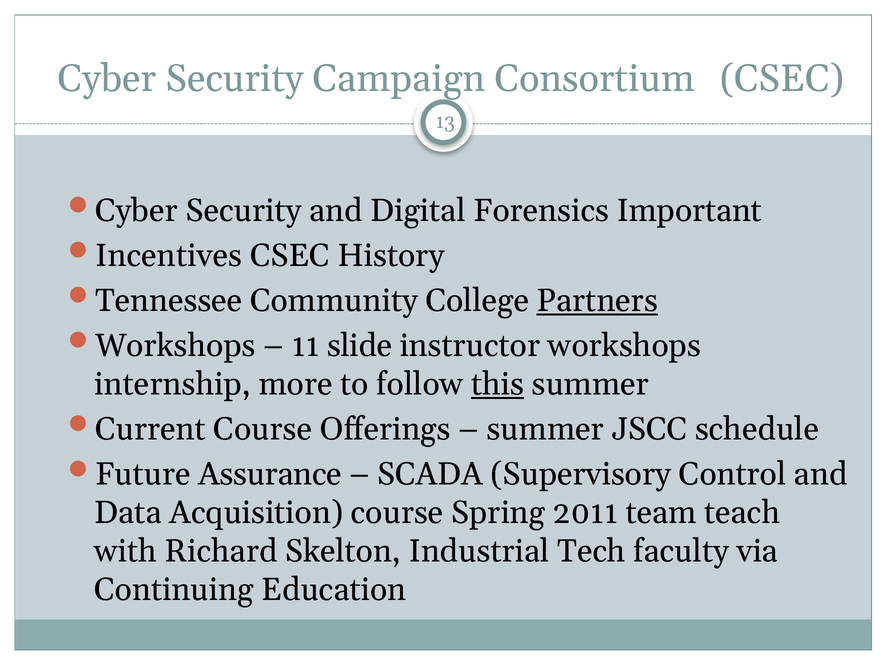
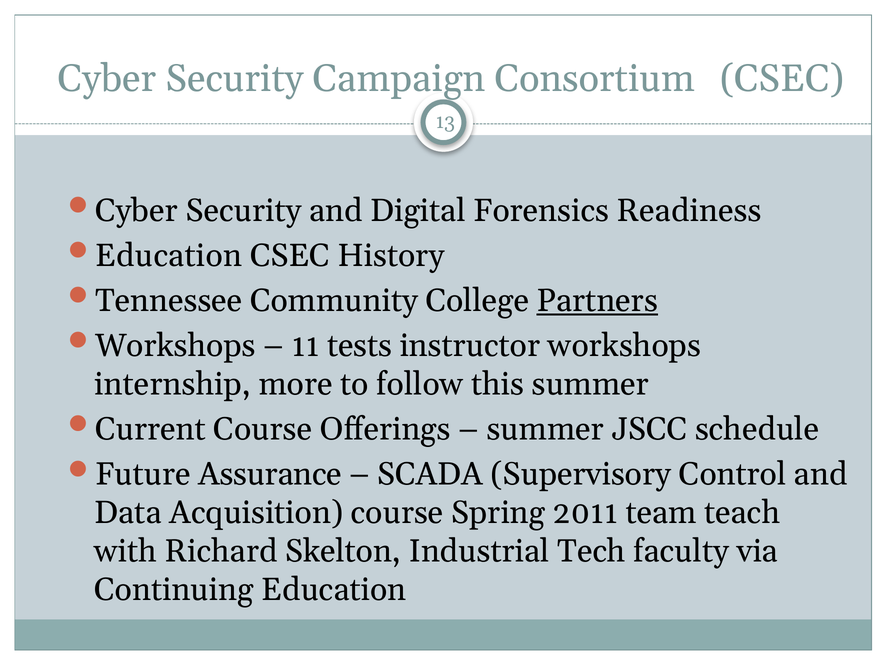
Important: Important -> Readiness
Incentives at (169, 256): Incentives -> Education
slide: slide -> tests
this underline: present -> none
